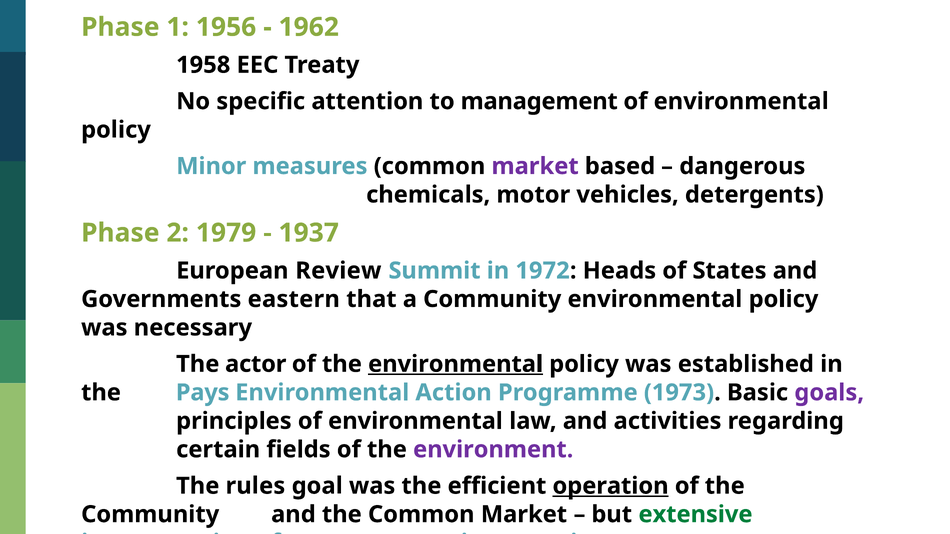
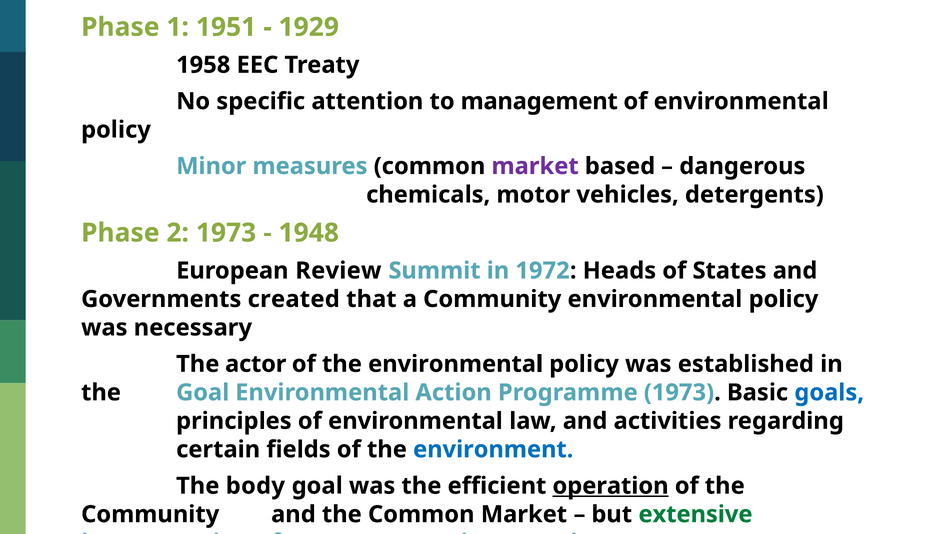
1956: 1956 -> 1951
1962: 1962 -> 1929
2 1979: 1979 -> 1973
1937: 1937 -> 1948
eastern: eastern -> created
environmental at (456, 364) underline: present -> none
the Pays: Pays -> Goal
goals colour: purple -> blue
environment colour: purple -> blue
rules: rules -> body
